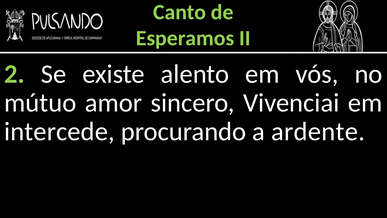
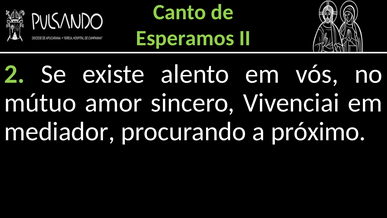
intercede: intercede -> mediador
ardente: ardente -> próximo
